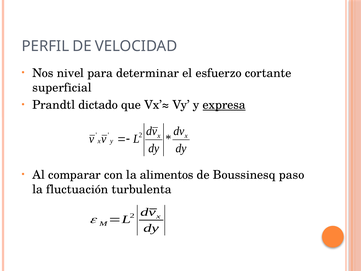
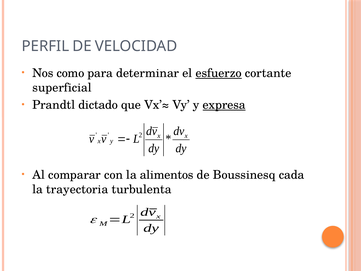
nivel: nivel -> como
esfuerzo underline: none -> present
paso: paso -> cada
fluctuación: fluctuación -> trayectoria
